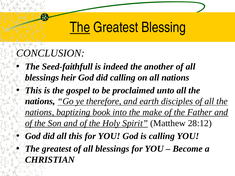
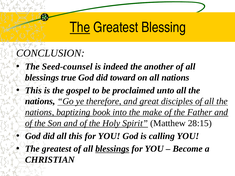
Seed-faithfull: Seed-faithfull -> Seed-counsel
heir: heir -> true
did calling: calling -> toward
earth: earth -> great
28:12: 28:12 -> 28:15
blessings at (112, 149) underline: none -> present
